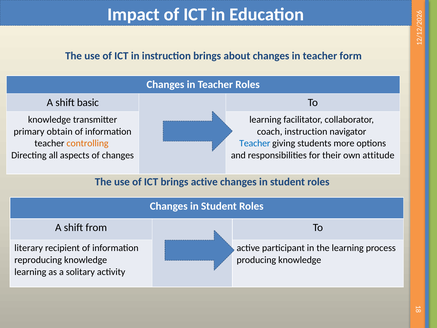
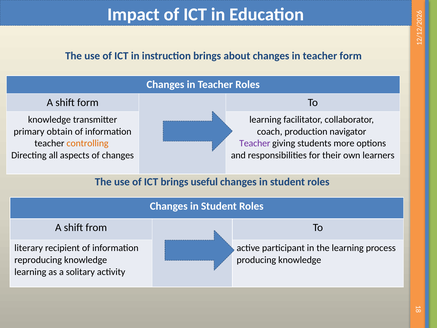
shift basic: basic -> form
coach instruction: instruction -> production
Teacher at (255, 143) colour: blue -> purple
attitude: attitude -> learners
brings active: active -> useful
